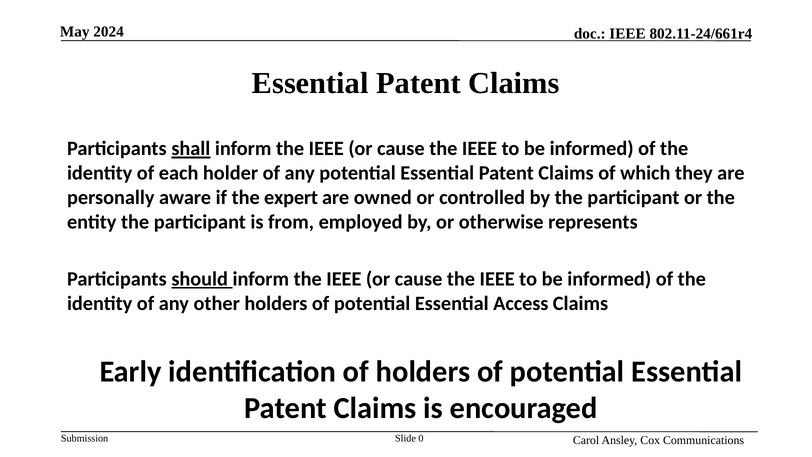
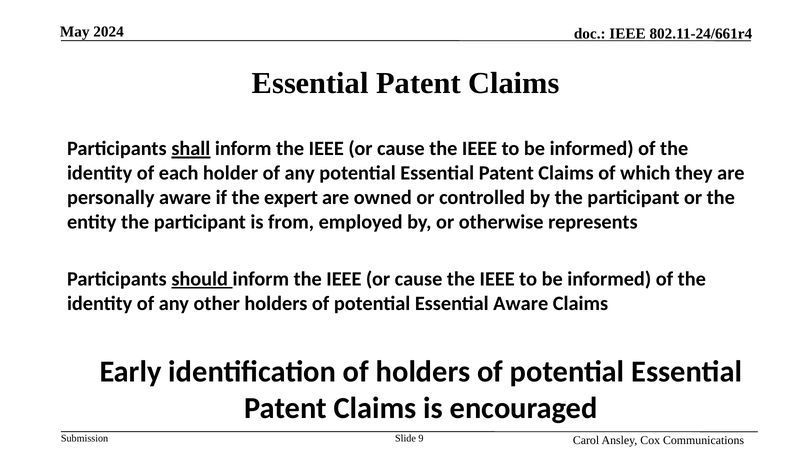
Essential Access: Access -> Aware
0: 0 -> 9
